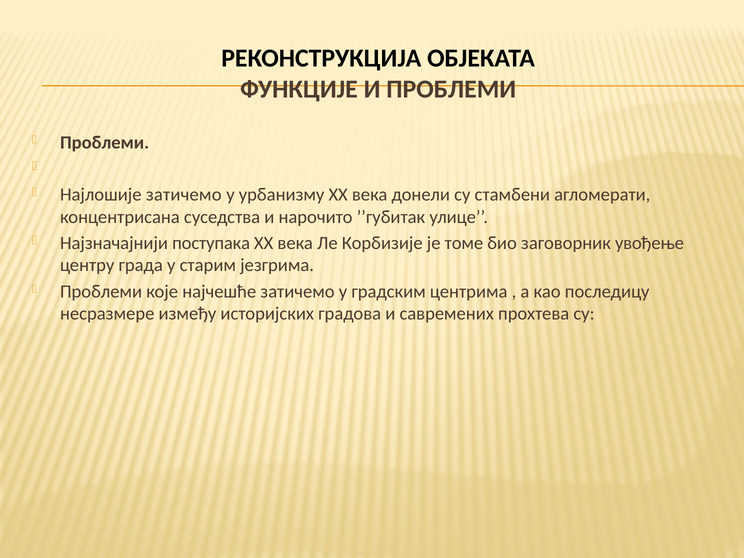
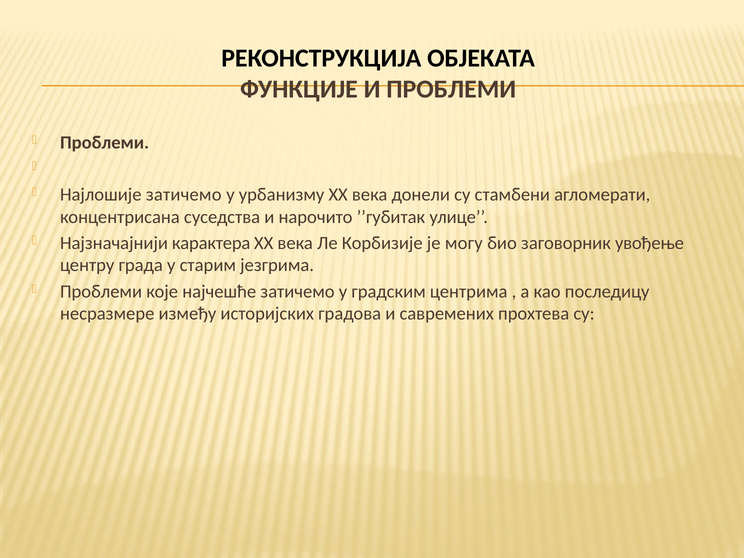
поступака: поступака -> карактера
томе: томе -> могу
